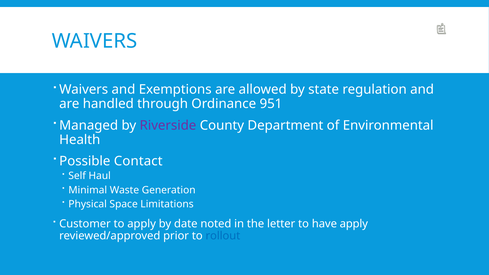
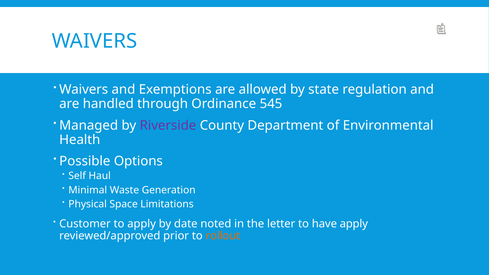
951: 951 -> 545
Contact: Contact -> Options
rollout colour: blue -> orange
